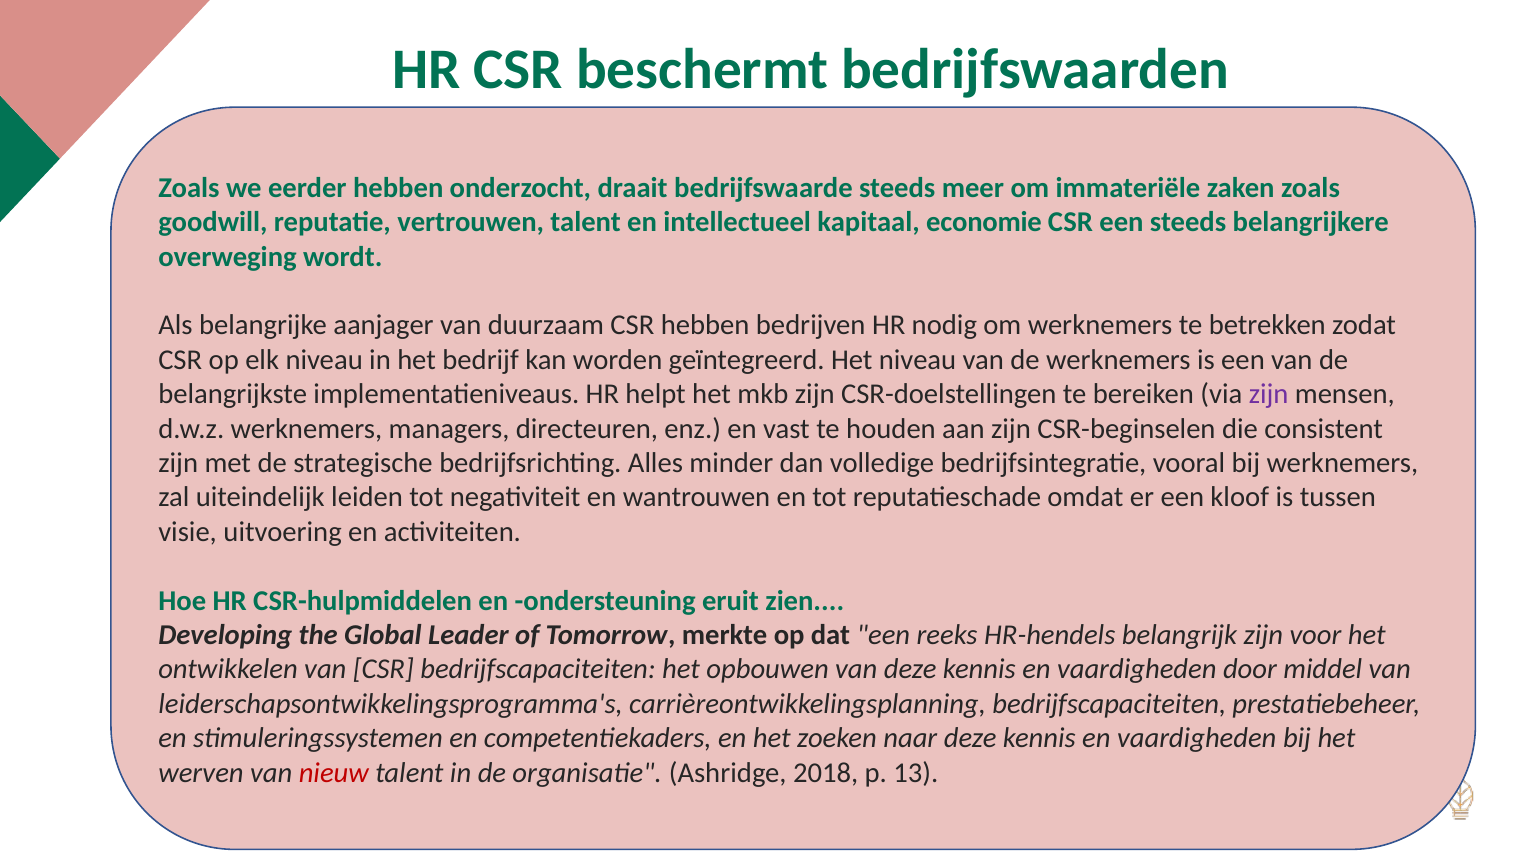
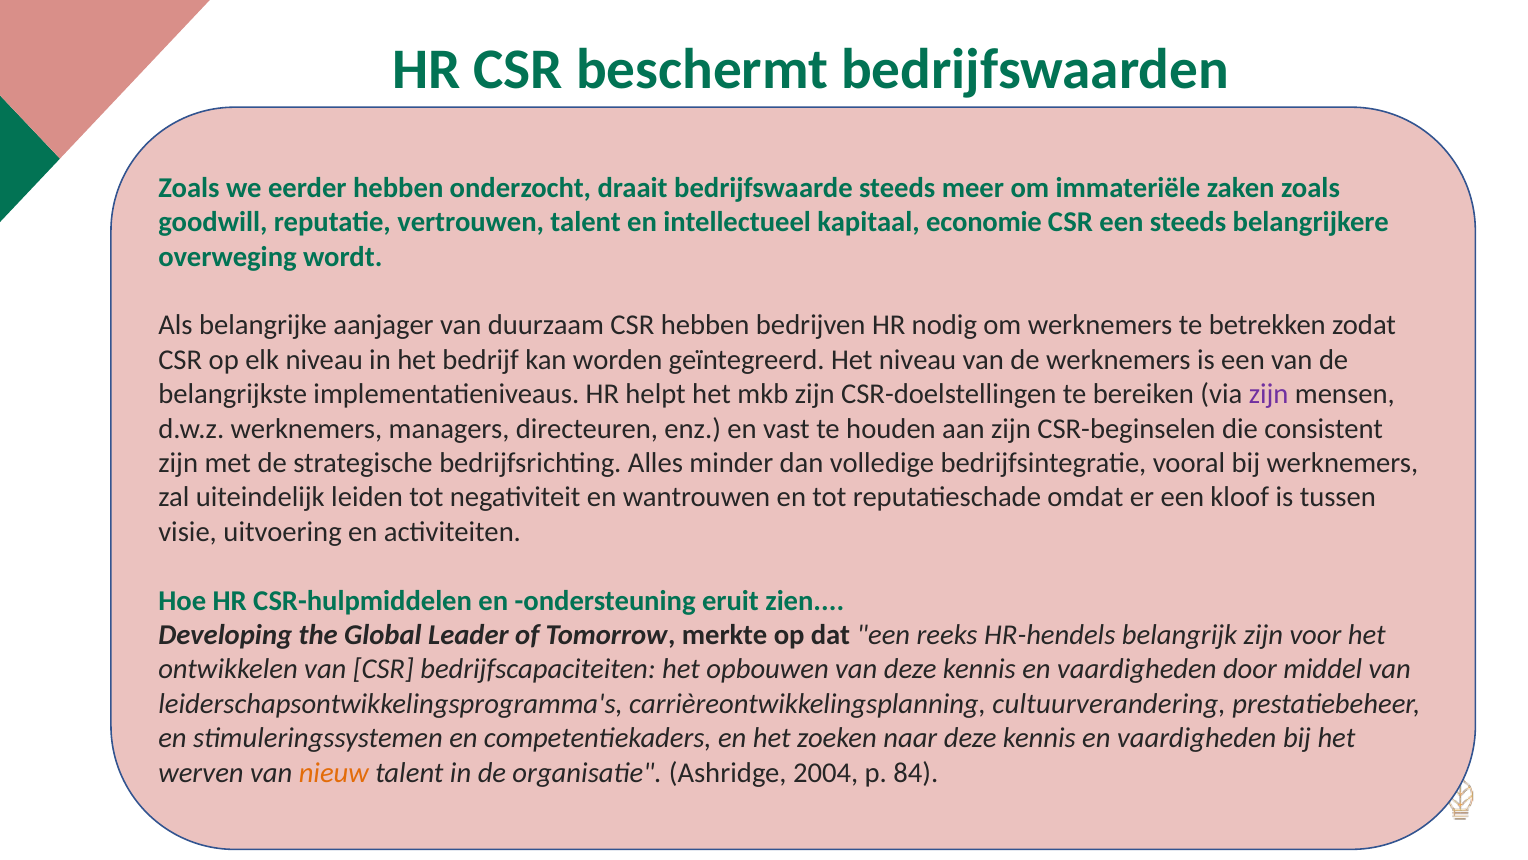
carrièreontwikkelingsplanning bedrijfscapaciteiten: bedrijfscapaciteiten -> cultuurverandering
nieuw colour: red -> orange
2018: 2018 -> 2004
13: 13 -> 84
